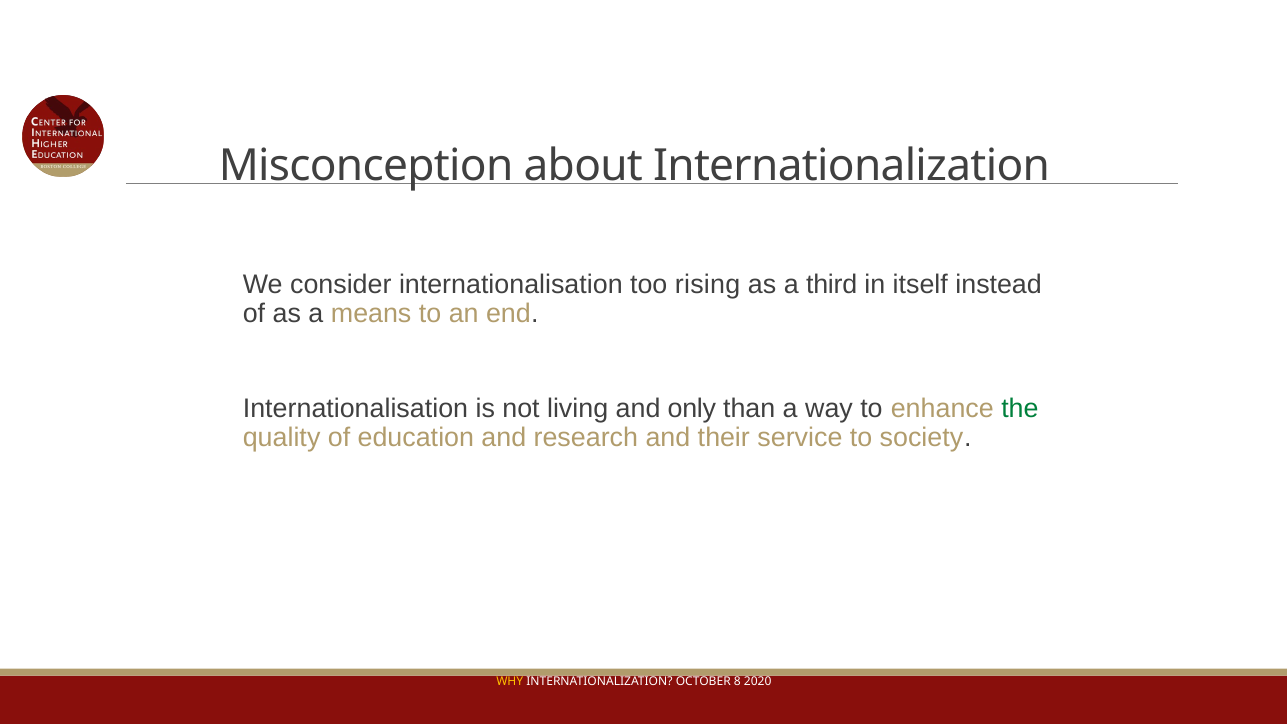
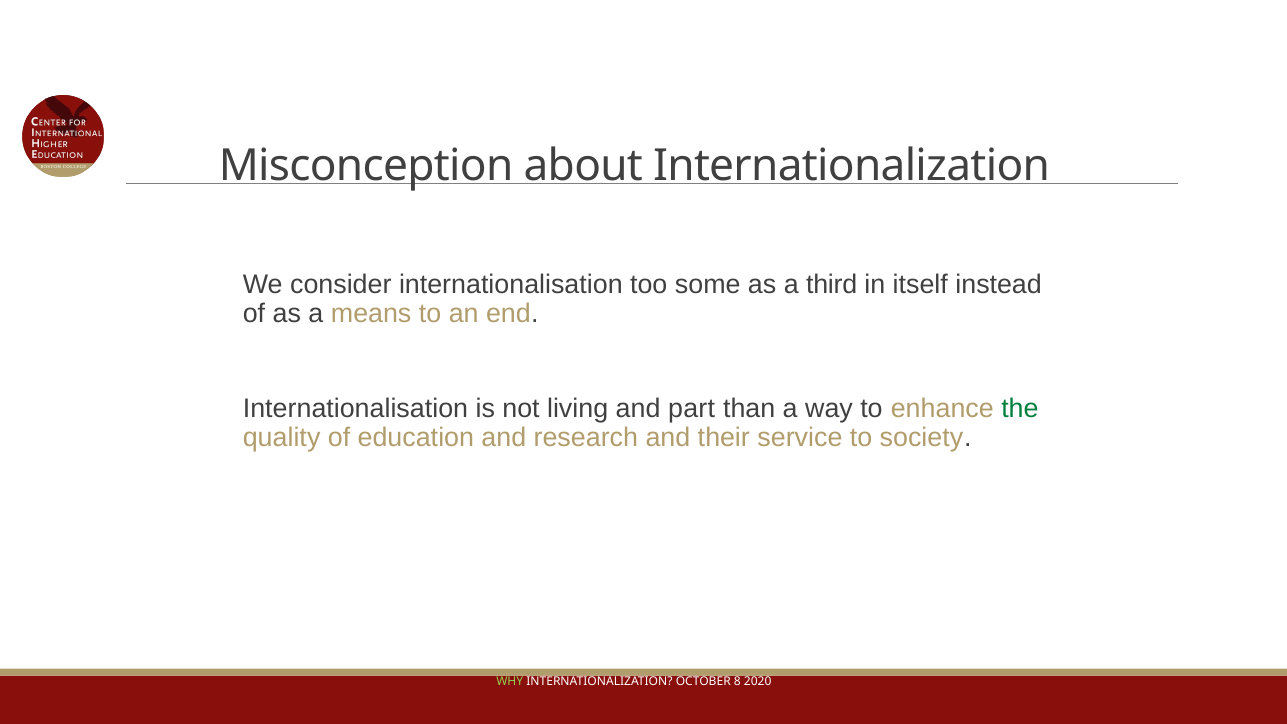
rising: rising -> some
only: only -> part
WHY colour: yellow -> light green
